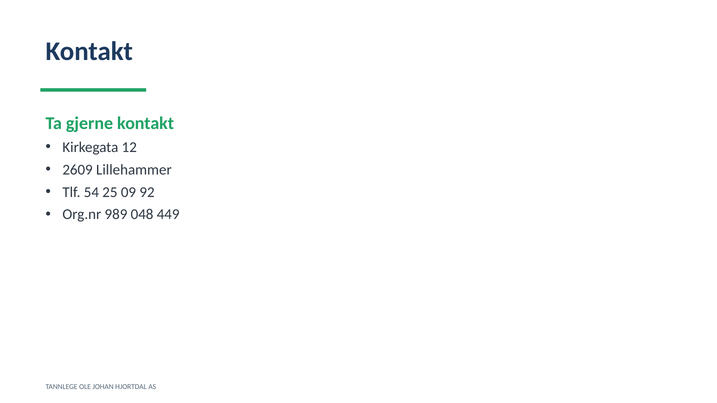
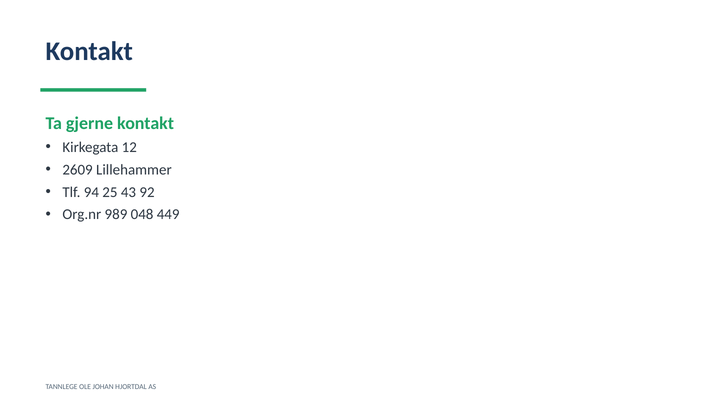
54: 54 -> 94
09: 09 -> 43
